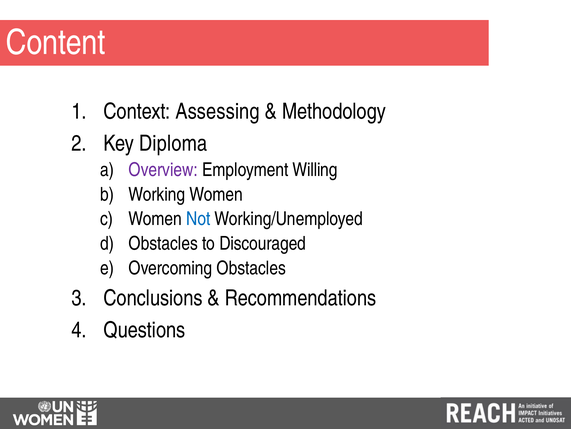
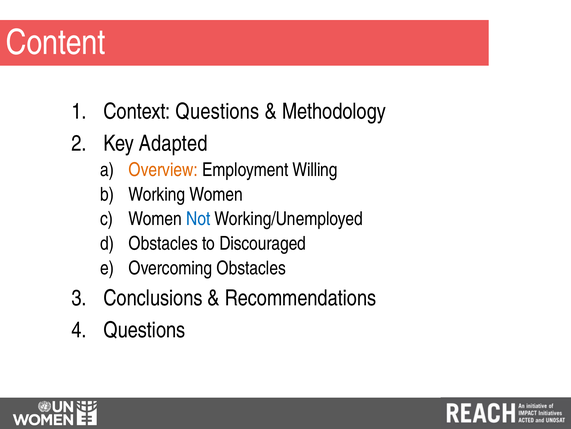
Context Assessing: Assessing -> Questions
Diploma: Diploma -> Adapted
Overview colour: purple -> orange
